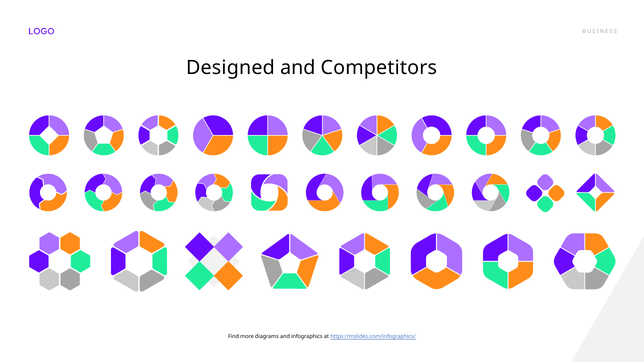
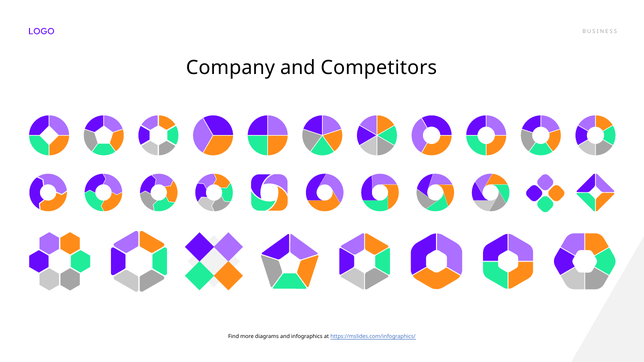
Designed: Designed -> Company
